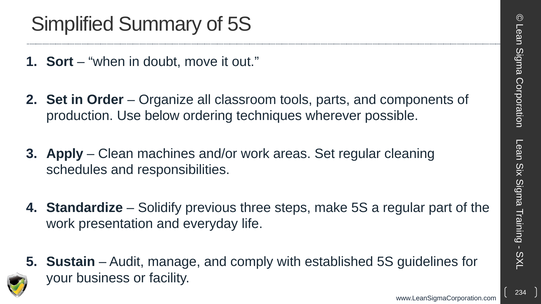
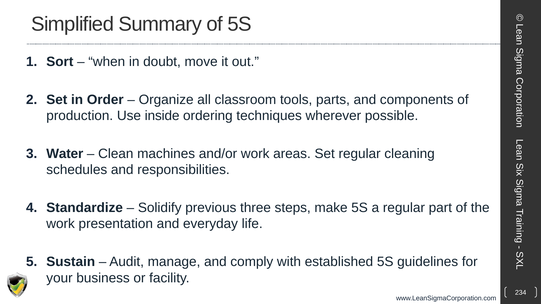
below: below -> inside
Apply: Apply -> Water
